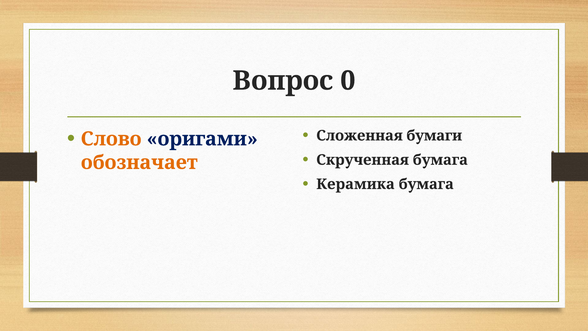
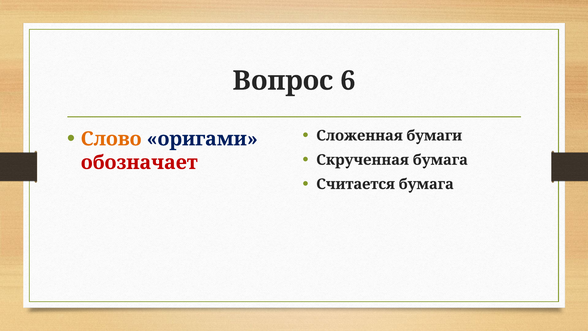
0: 0 -> 6
обозначает colour: orange -> red
Керамика: Керамика -> Считается
